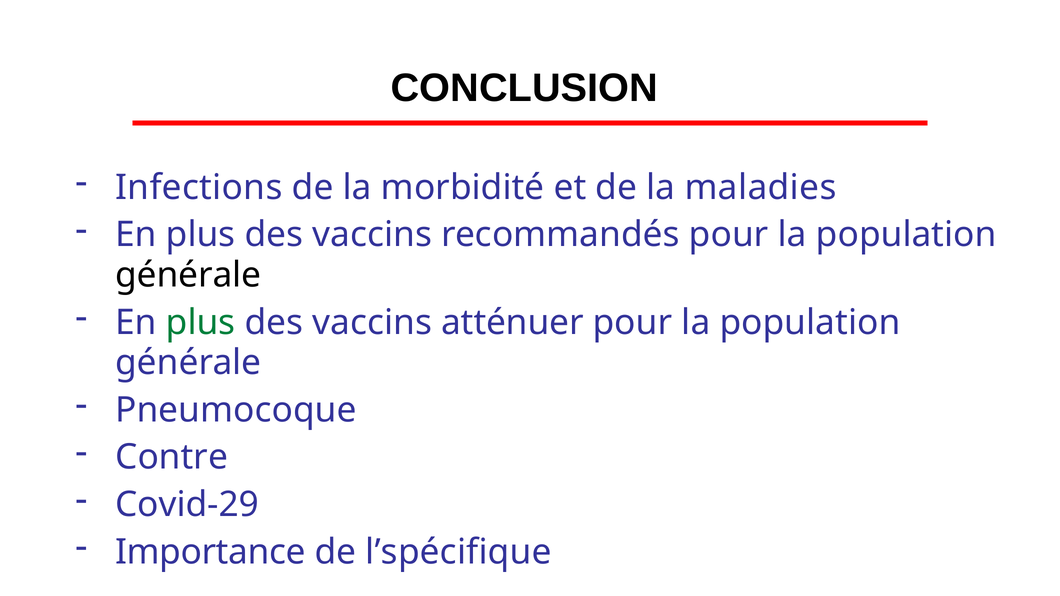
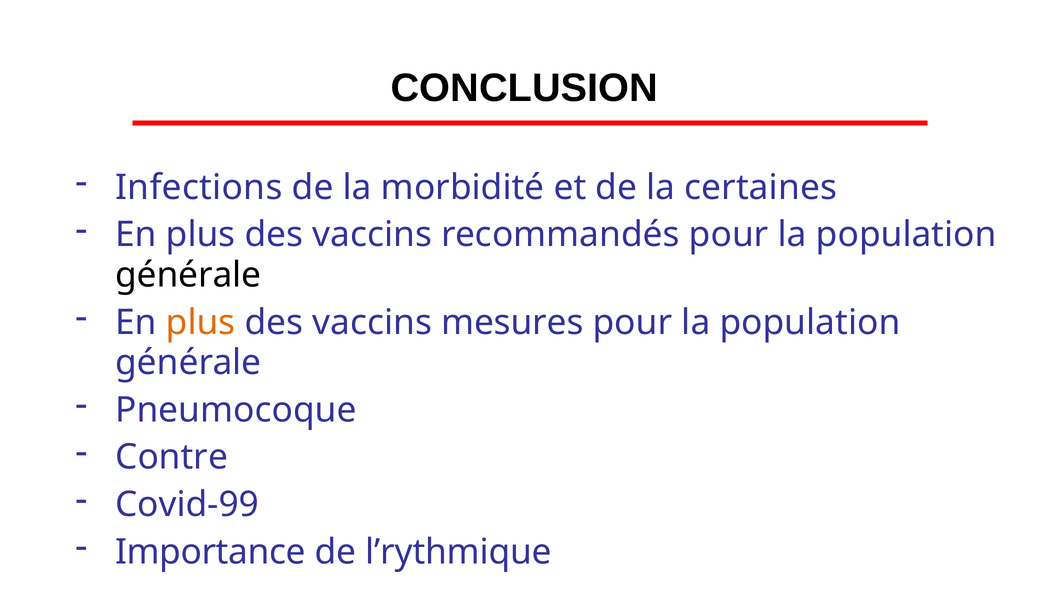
maladies: maladies -> certaines
plus at (201, 323) colour: green -> orange
atténuer: atténuer -> mesures
Covid-29: Covid-29 -> Covid-99
l’spécifique: l’spécifique -> l’rythmique
